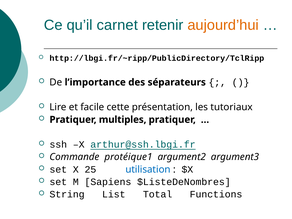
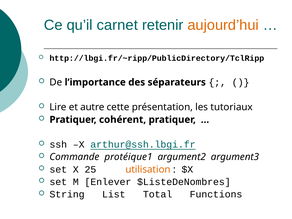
facile: facile -> autre
multiples: multiples -> cohérent
utilisation colour: blue -> orange
Sapiens: Sapiens -> Enlever
